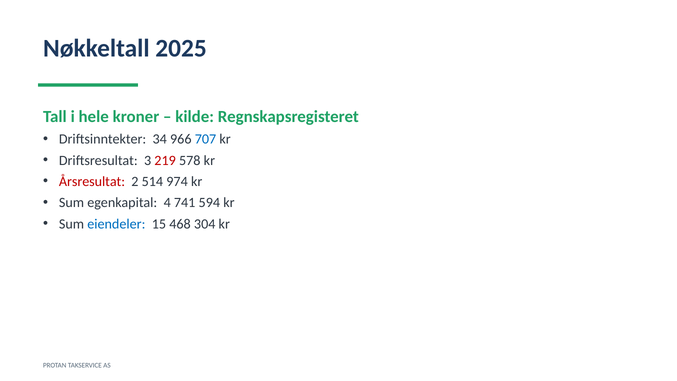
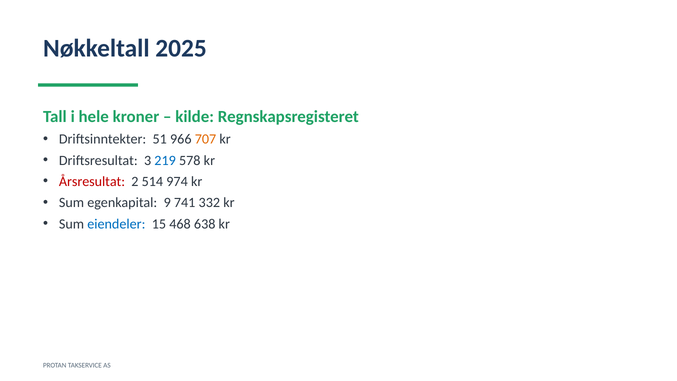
34: 34 -> 51
707 colour: blue -> orange
219 colour: red -> blue
4: 4 -> 9
594: 594 -> 332
304: 304 -> 638
